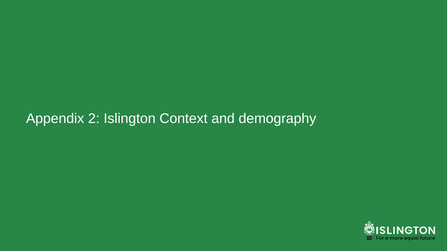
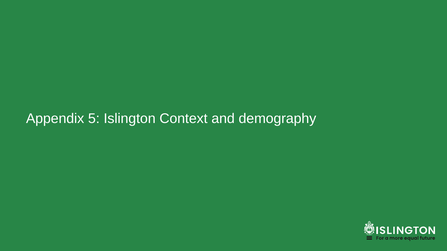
2: 2 -> 5
